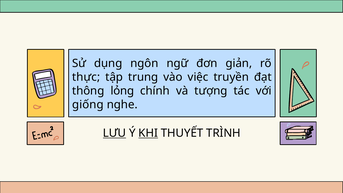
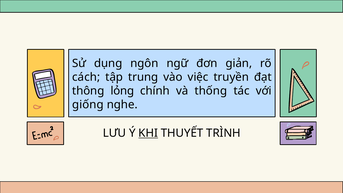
thực: thực -> cách
tượng: tượng -> thống
LƯU underline: present -> none
